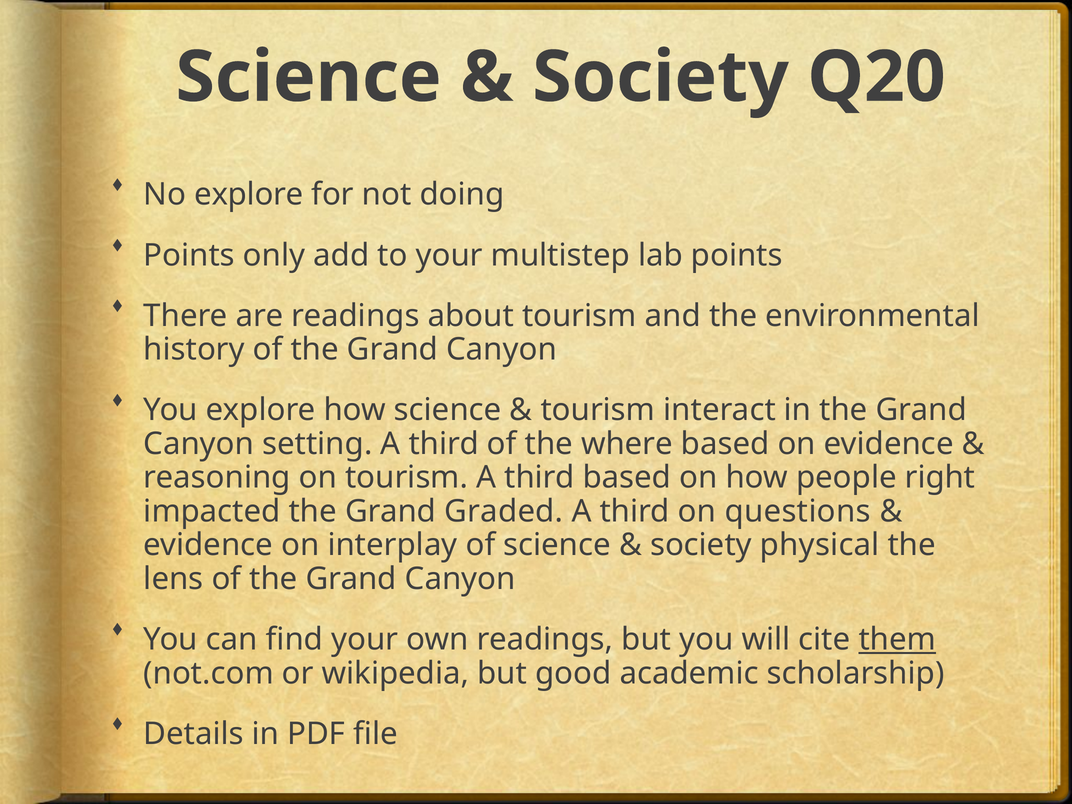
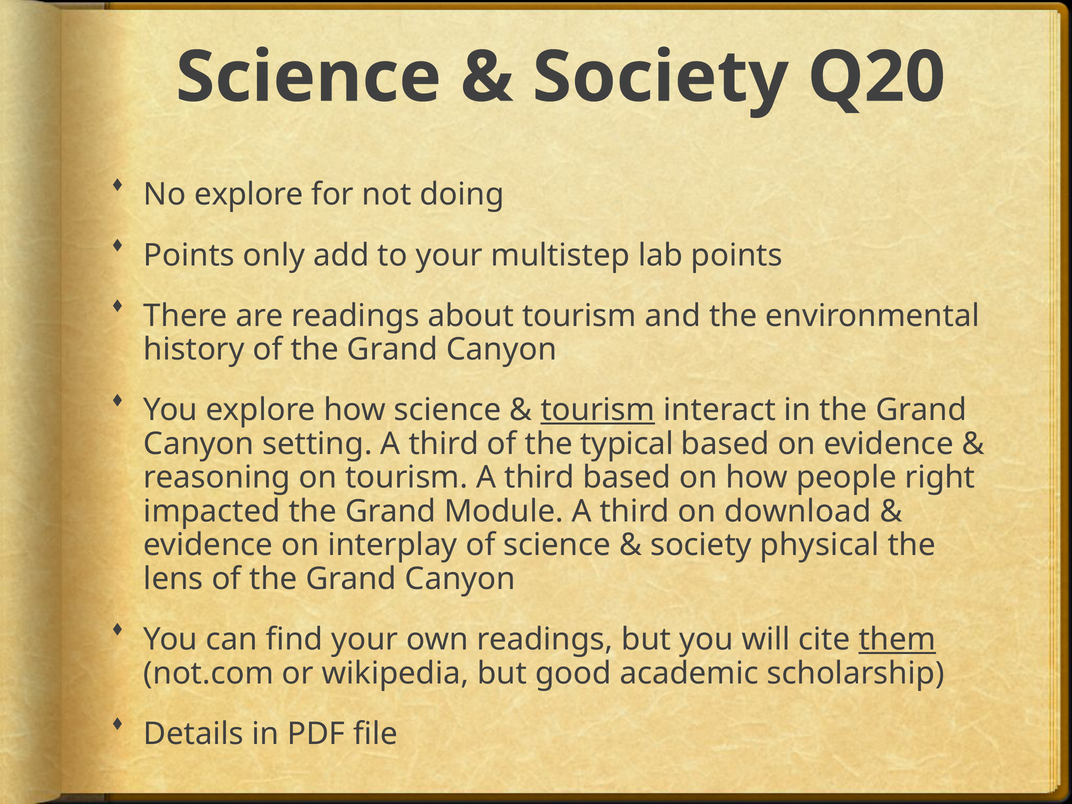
tourism at (598, 410) underline: none -> present
where: where -> typical
Graded: Graded -> Module
questions: questions -> download
